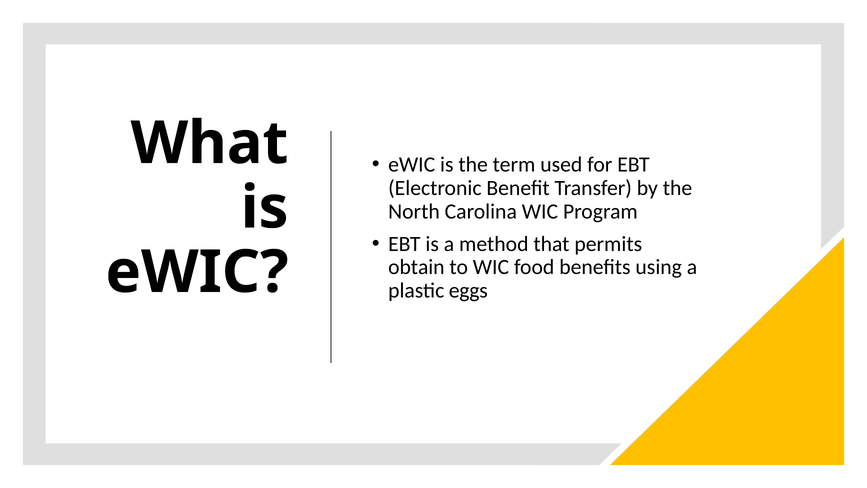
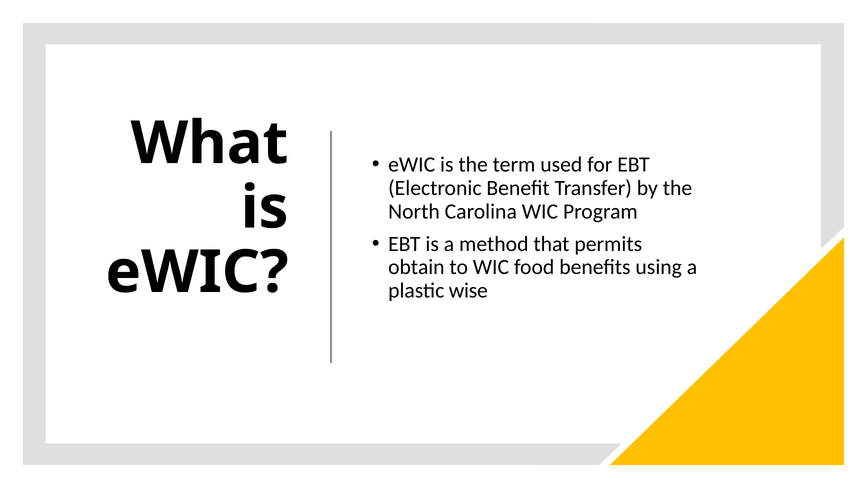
eggs: eggs -> wise
